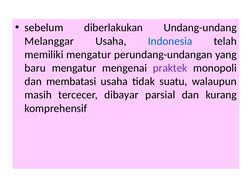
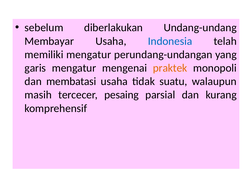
Melanggar: Melanggar -> Membayar
baru: baru -> garis
praktek colour: purple -> orange
dibayar: dibayar -> pesaing
